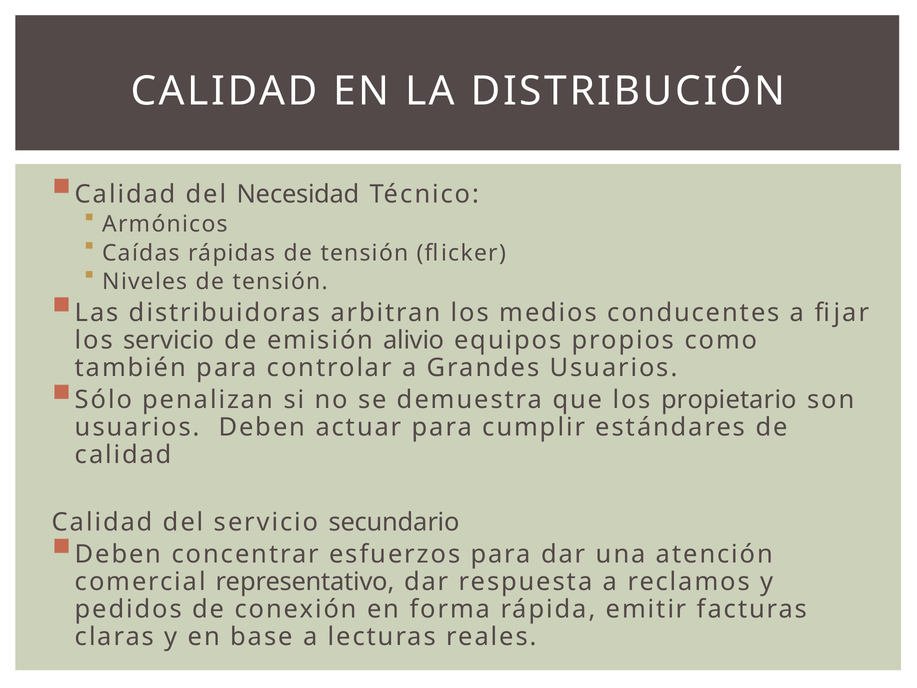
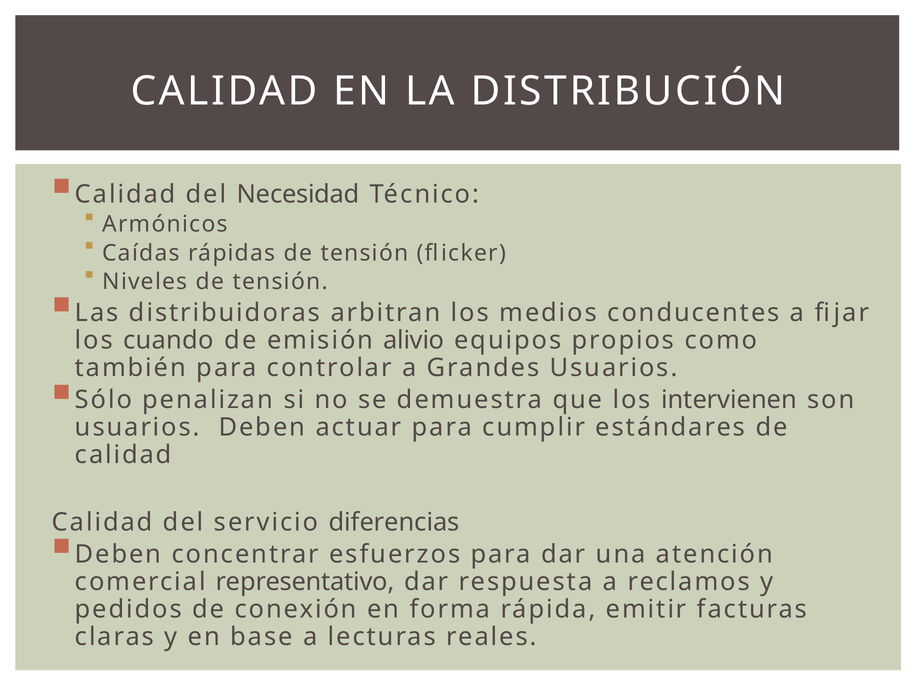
los servicio: servicio -> cuando
propietario: propietario -> intervienen
secundario: secundario -> diferencias
